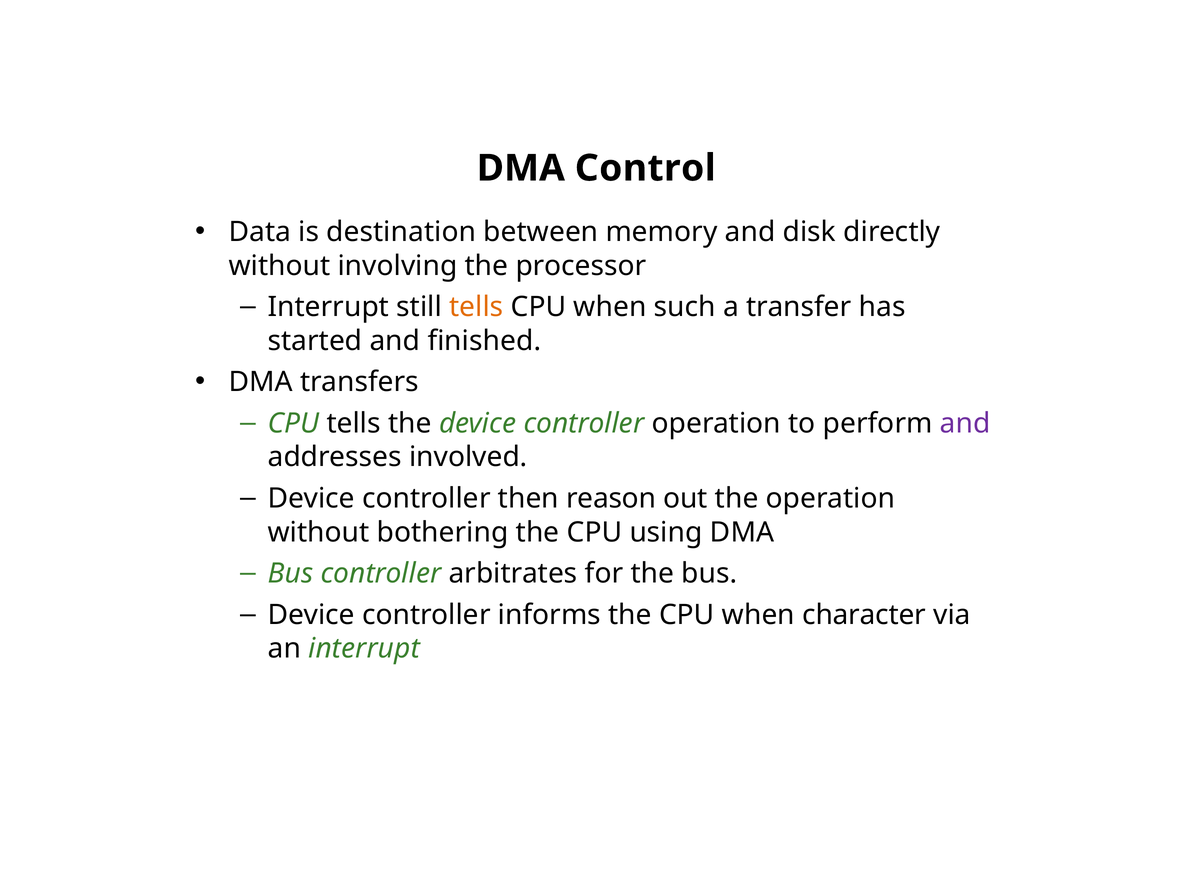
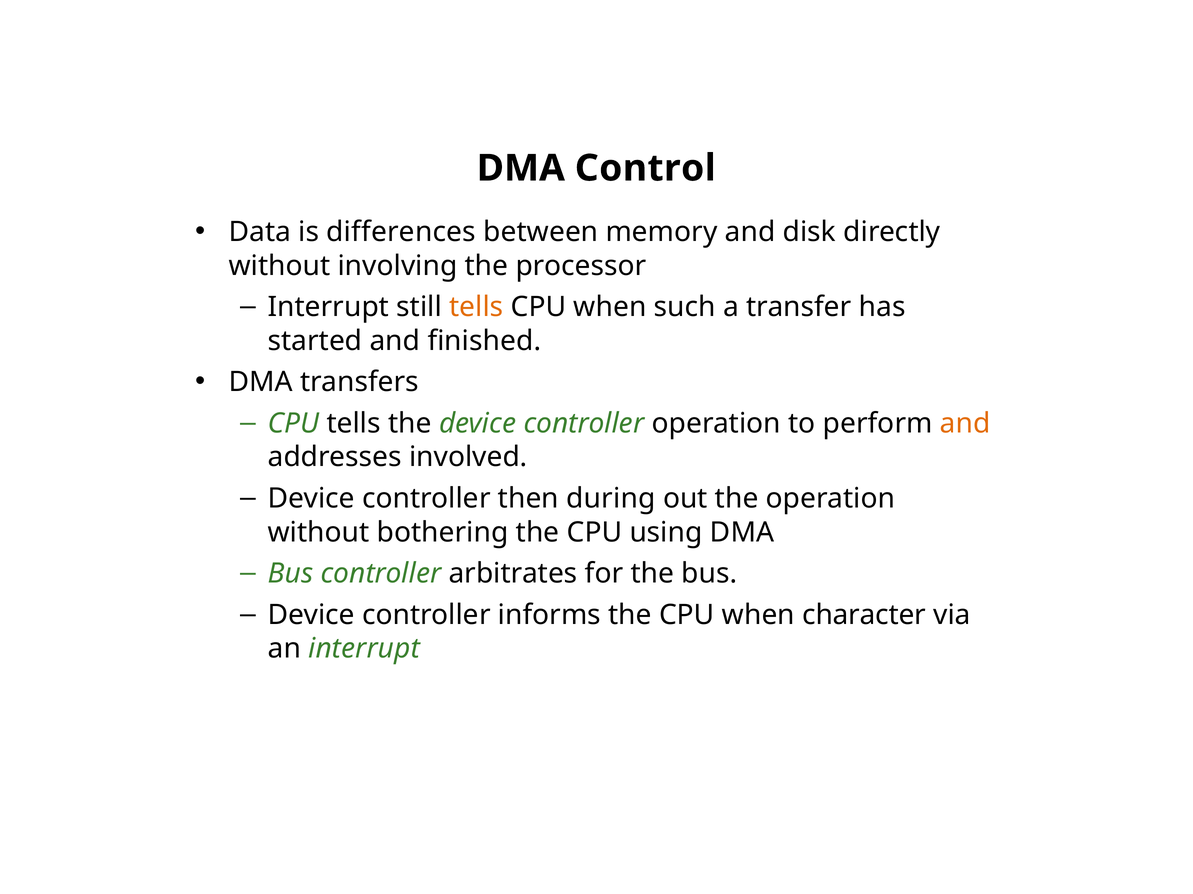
destination: destination -> differences
and at (965, 424) colour: purple -> orange
reason: reason -> during
